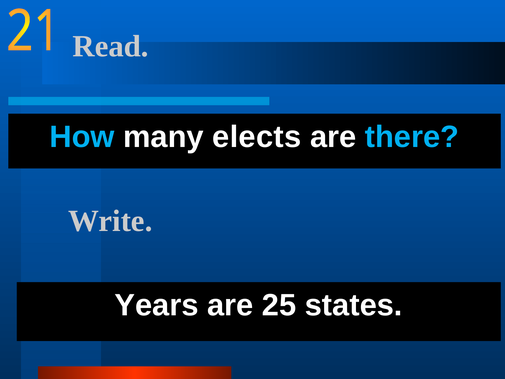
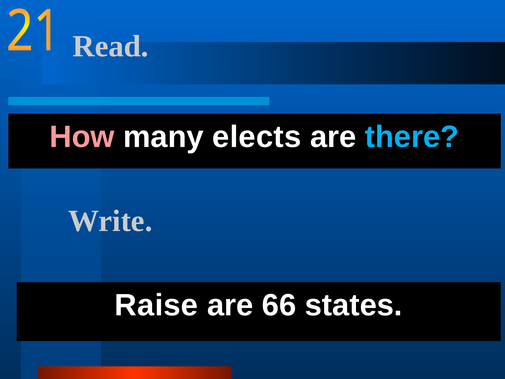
How colour: light blue -> pink
Years: Years -> Raise
25: 25 -> 66
